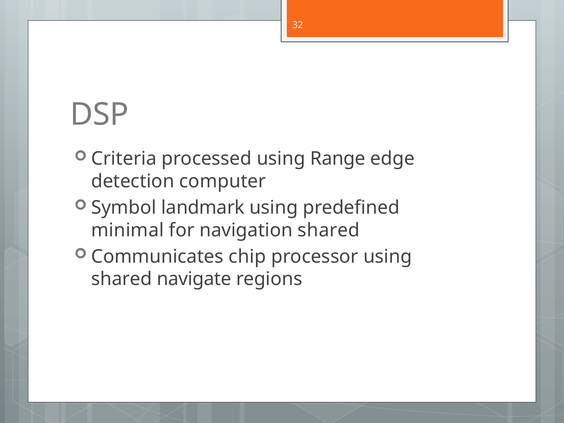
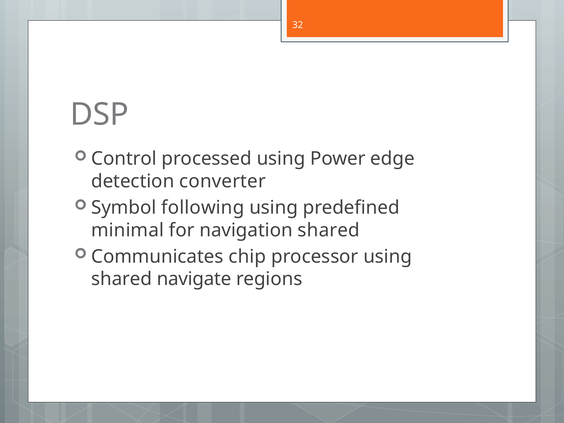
Criteria: Criteria -> Control
Range: Range -> Power
computer: computer -> converter
landmark: landmark -> following
